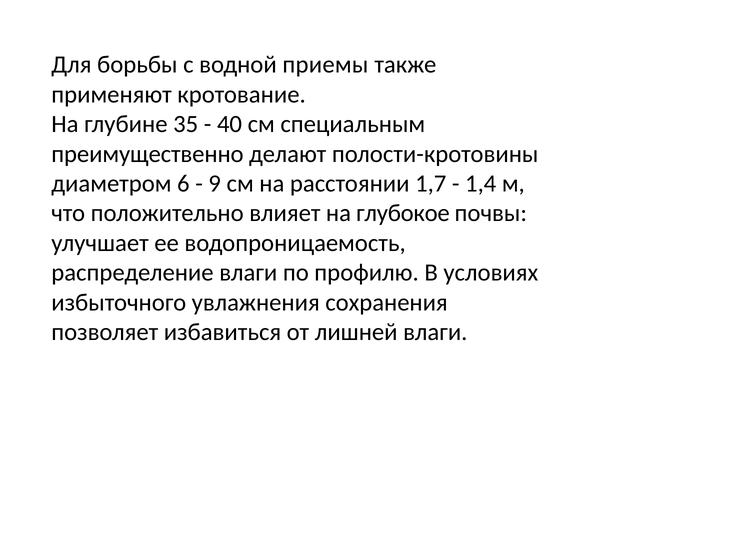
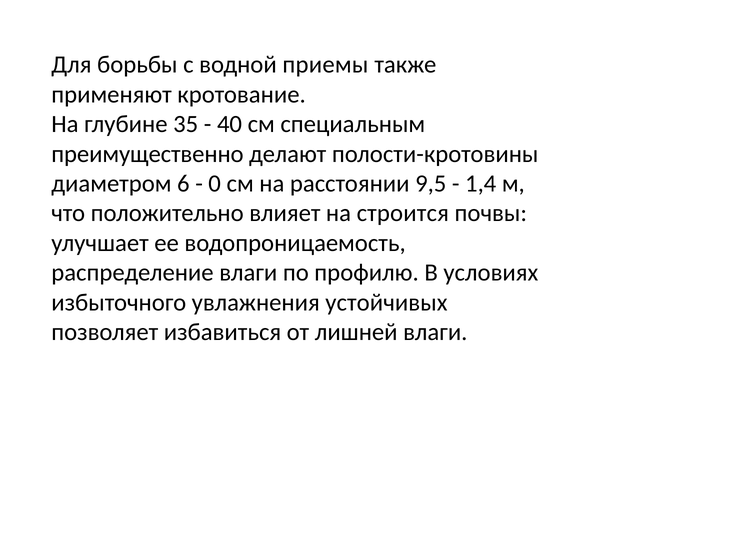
9: 9 -> 0
1,7: 1,7 -> 9,5
глубокое: глубокое -> строится
сохранения: сохранения -> устойчивых
